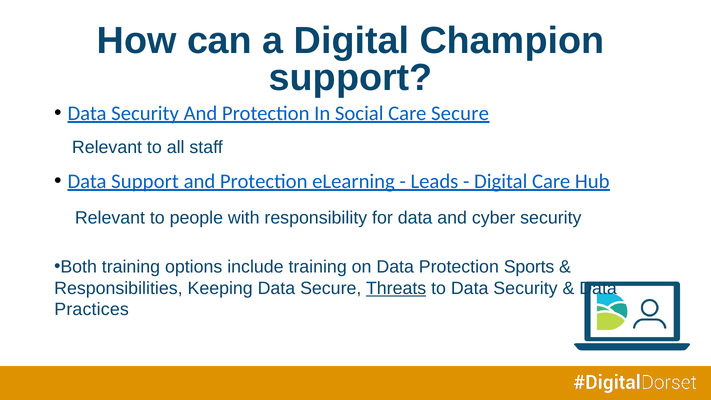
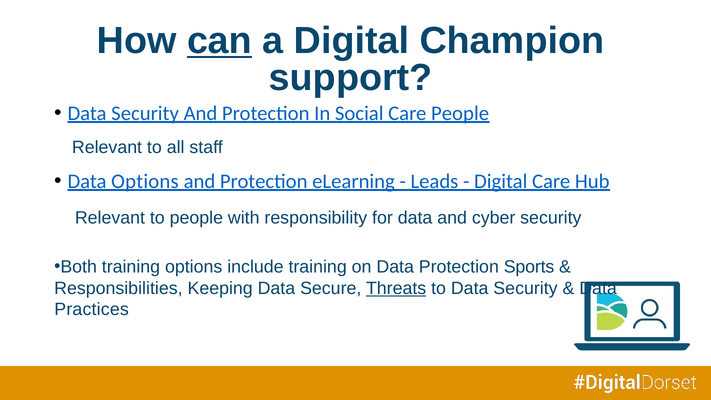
can underline: none -> present
Care Secure: Secure -> People
Data Support: Support -> Options
